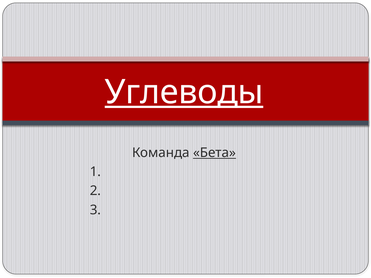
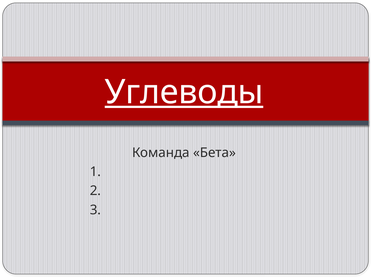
Бета underline: present -> none
